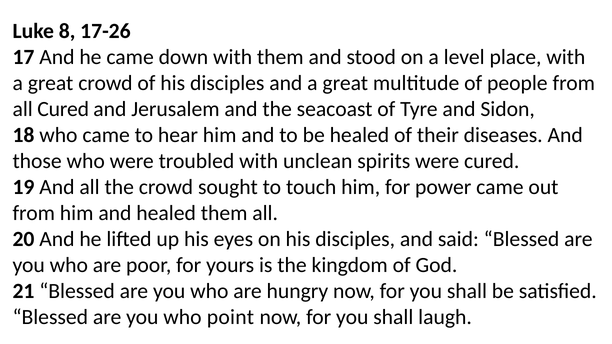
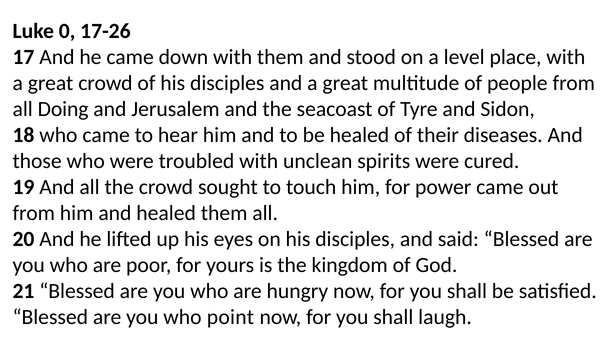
8: 8 -> 0
all Cured: Cured -> Doing
